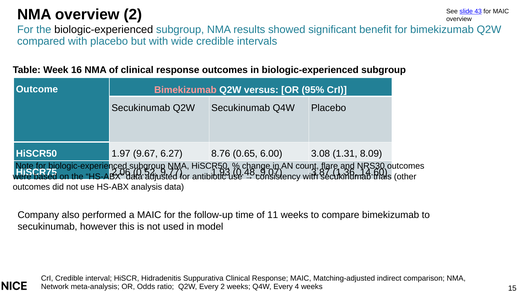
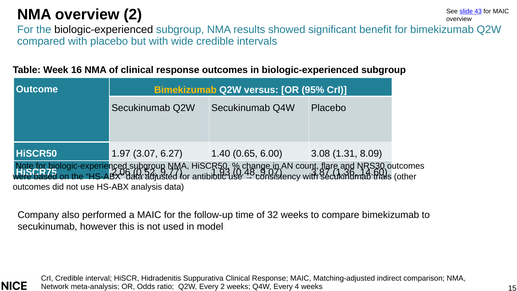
Bimekizumab at (185, 90) colour: pink -> yellow
9.67: 9.67 -> 3.07
8.76: 8.76 -> 1.40
11: 11 -> 32
